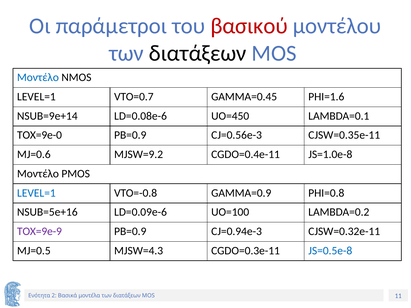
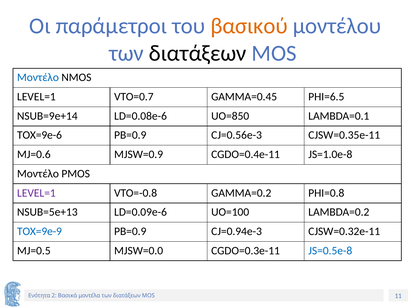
βασικού colour: red -> orange
PHI=1.6: PHI=1.6 -> PHI=6.5
UO=450: UO=450 -> UO=850
TOX=9e-0: TOX=9e-0 -> TOX=9e-6
MJSW=9.2: MJSW=9.2 -> MJSW=0.9
LEVEL=1 at (36, 193) colour: blue -> purple
GAMMA=0.9: GAMMA=0.9 -> GAMMA=0.2
NSUB=5e+16: NSUB=5e+16 -> NSUB=5e+13
TOX=9e-9 colour: purple -> blue
MJSW=4.3: MJSW=4.3 -> MJSW=0.0
